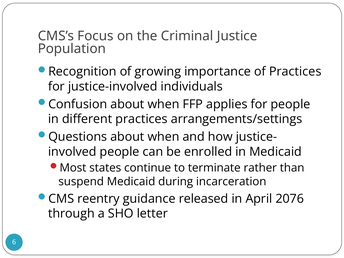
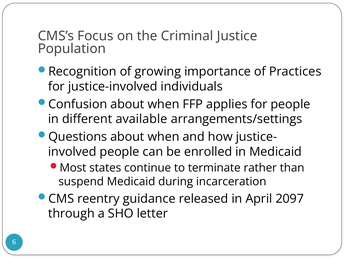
different practices: practices -> available
2076: 2076 -> 2097
